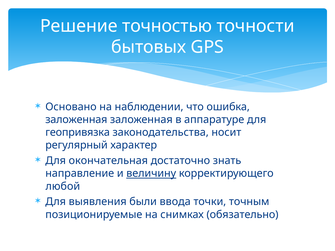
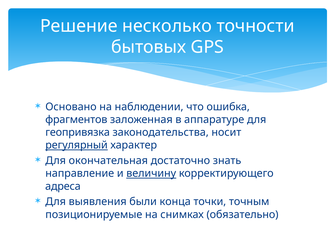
точностью: точностью -> несколько
заложенная at (76, 120): заложенная -> фрагментов
регулярный underline: none -> present
любой: любой -> адреса
ввода: ввода -> конца
